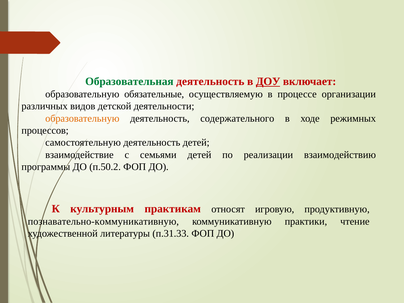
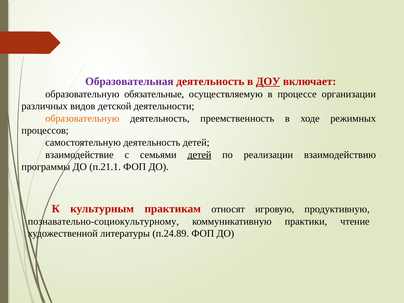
Образовательная colour: green -> purple
содержательного: содержательного -> преемственность
детей at (199, 155) underline: none -> present
п.50.2: п.50.2 -> п.21.1
познавательно-коммуникативную: познавательно-коммуникативную -> познавательно-социокультурному
п.31.33: п.31.33 -> п.24.89
